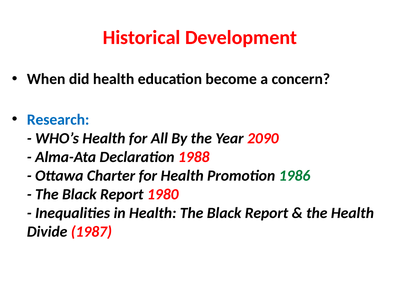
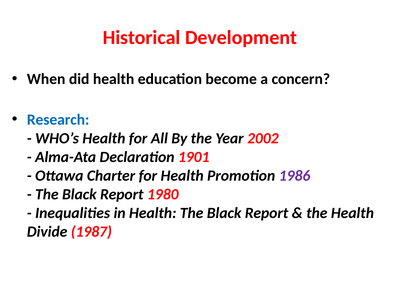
2090: 2090 -> 2002
1988: 1988 -> 1901
1986 colour: green -> purple
